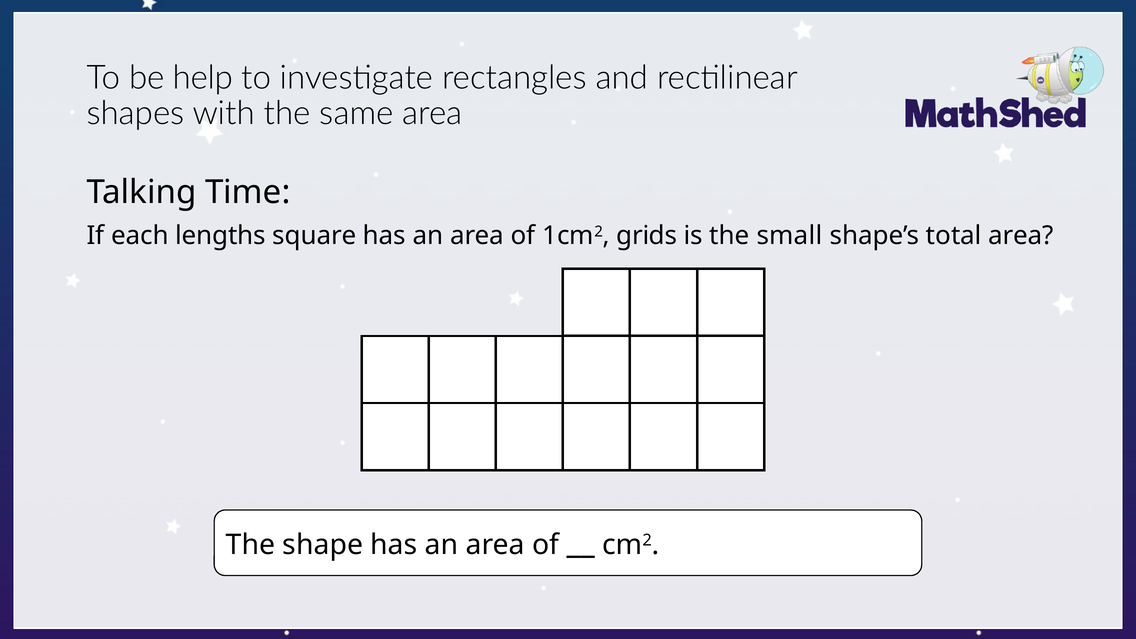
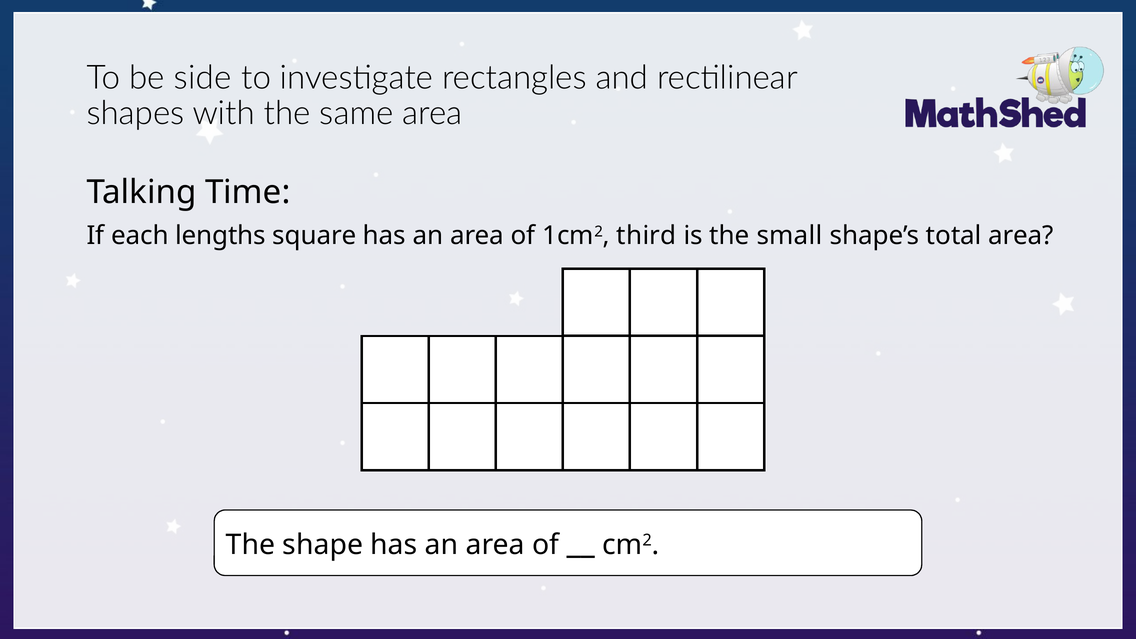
help: help -> side
grids: grids -> third
